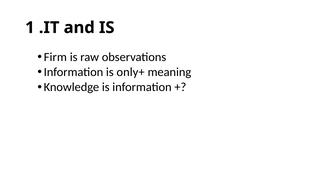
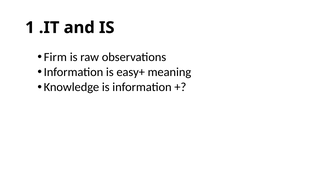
only+: only+ -> easy+
